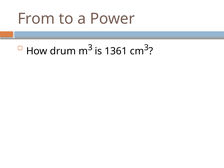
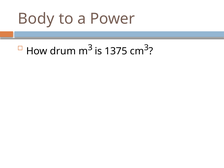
From: From -> Body
1361: 1361 -> 1375
